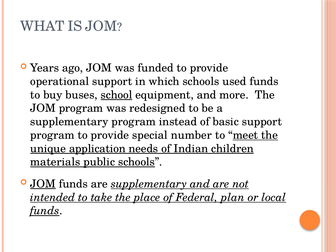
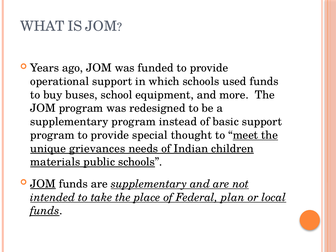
school underline: present -> none
number: number -> thought
application: application -> grievances
